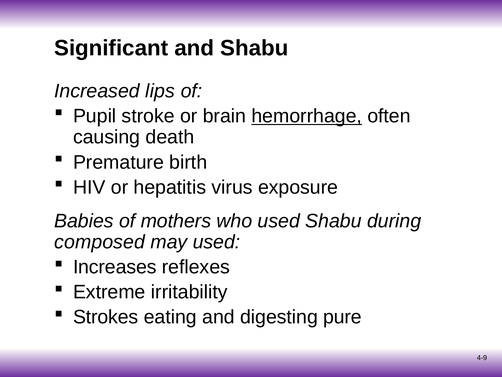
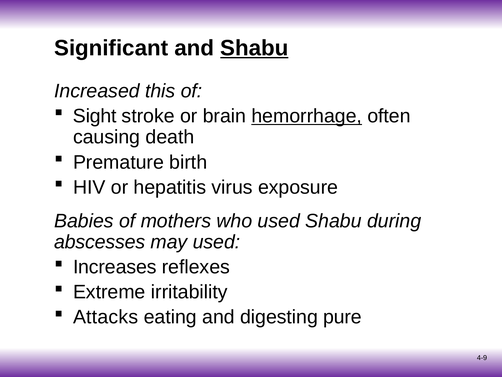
Shabu at (254, 48) underline: none -> present
lips: lips -> this
Pupil: Pupil -> Sight
composed: composed -> abscesses
Strokes: Strokes -> Attacks
